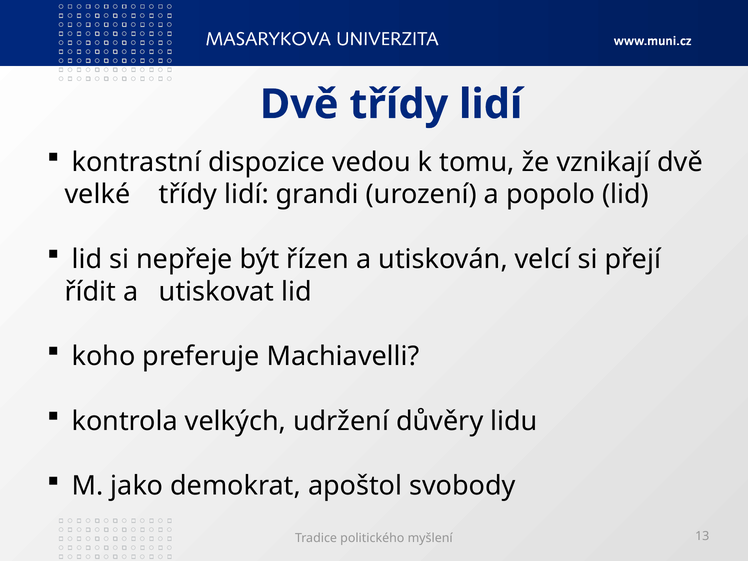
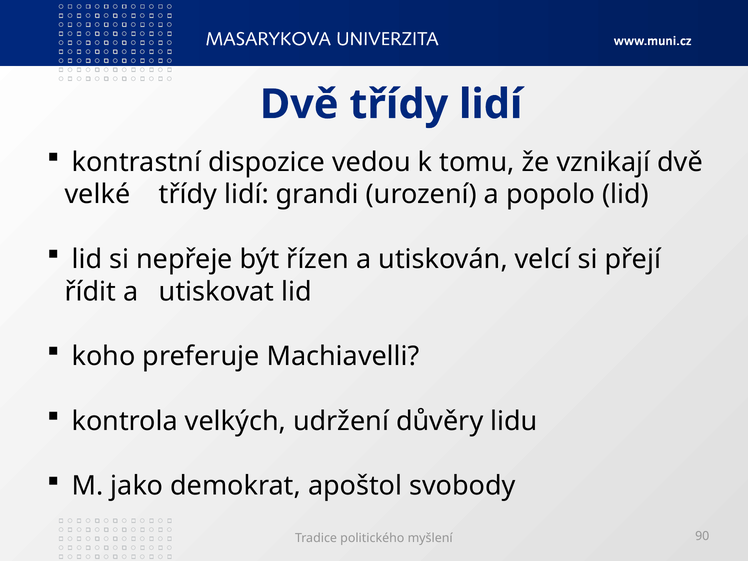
13: 13 -> 90
